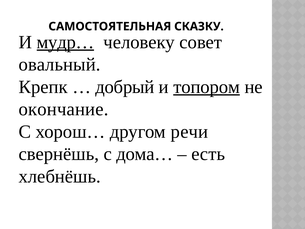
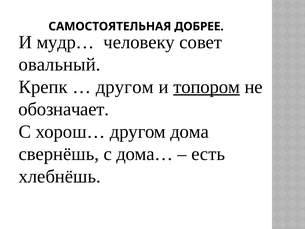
СКАЗКУ: СКАЗКУ -> ДОБРЕЕ
мудр… underline: present -> none
добрый at (125, 87): добрый -> другом
окончание: окончание -> обозначает
речи: речи -> дома
